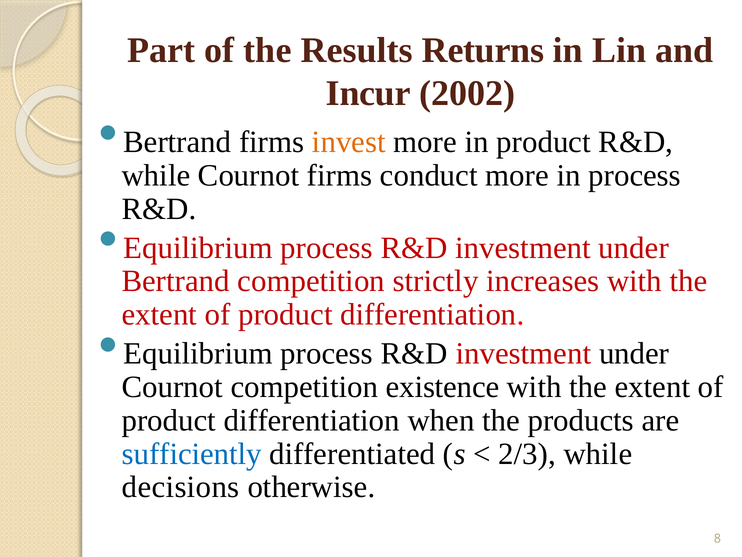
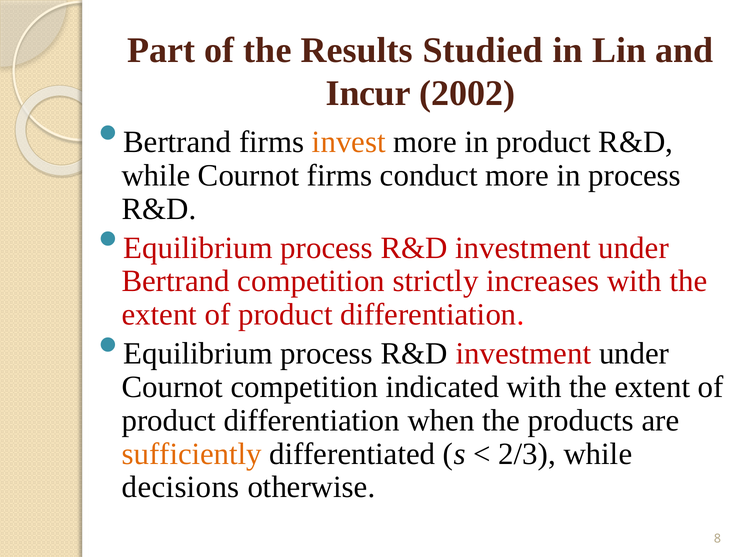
Returns: Returns -> Studied
existence: existence -> indicated
sufficiently colour: blue -> orange
